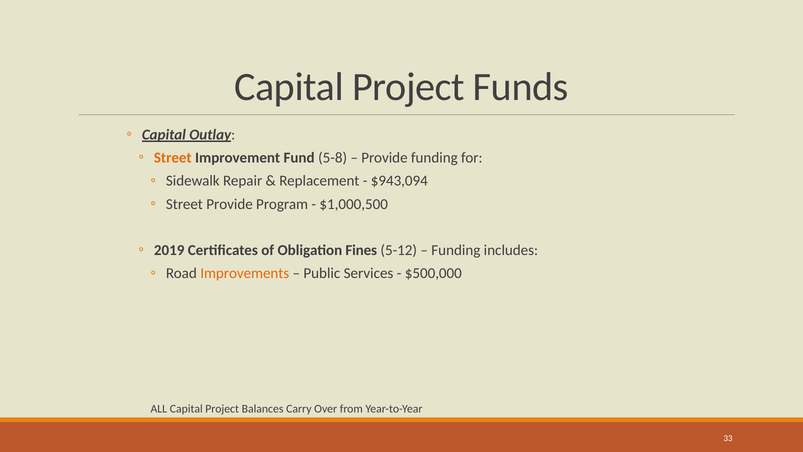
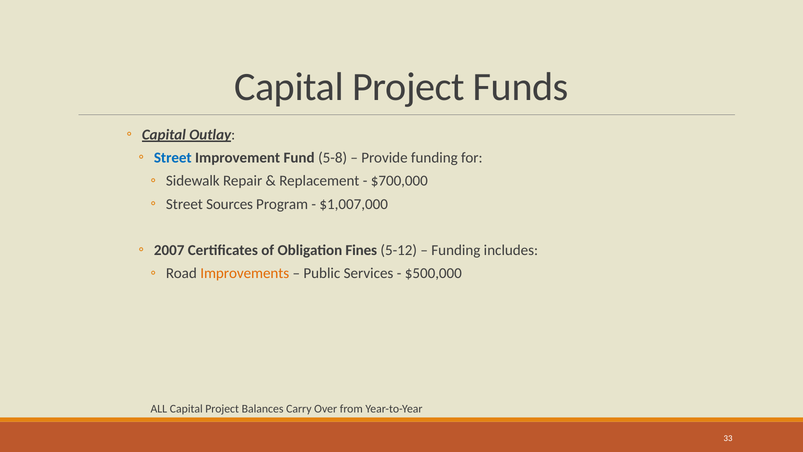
Street at (173, 158) colour: orange -> blue
$943,094: $943,094 -> $700,000
Street Provide: Provide -> Sources
$1,000,500: $1,000,500 -> $1,007,000
2019: 2019 -> 2007
